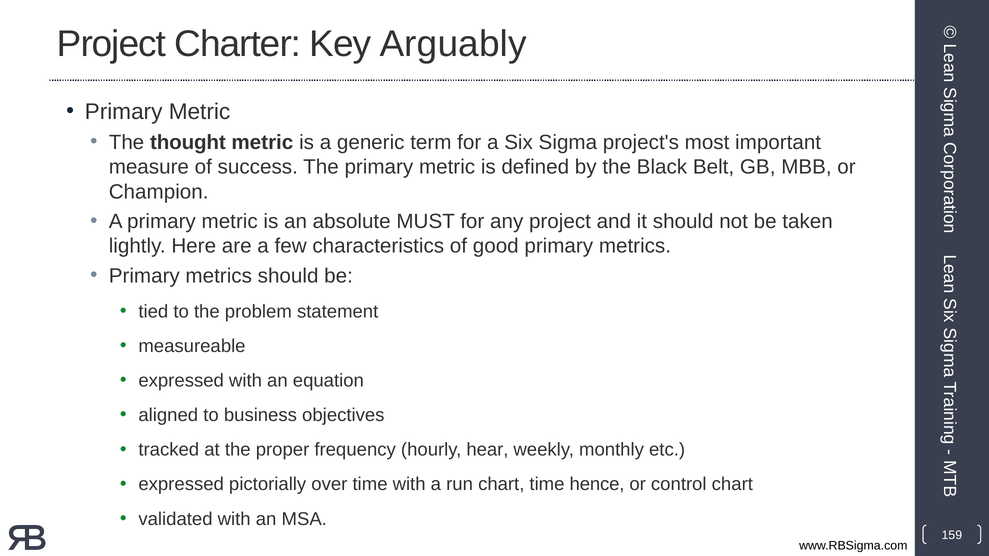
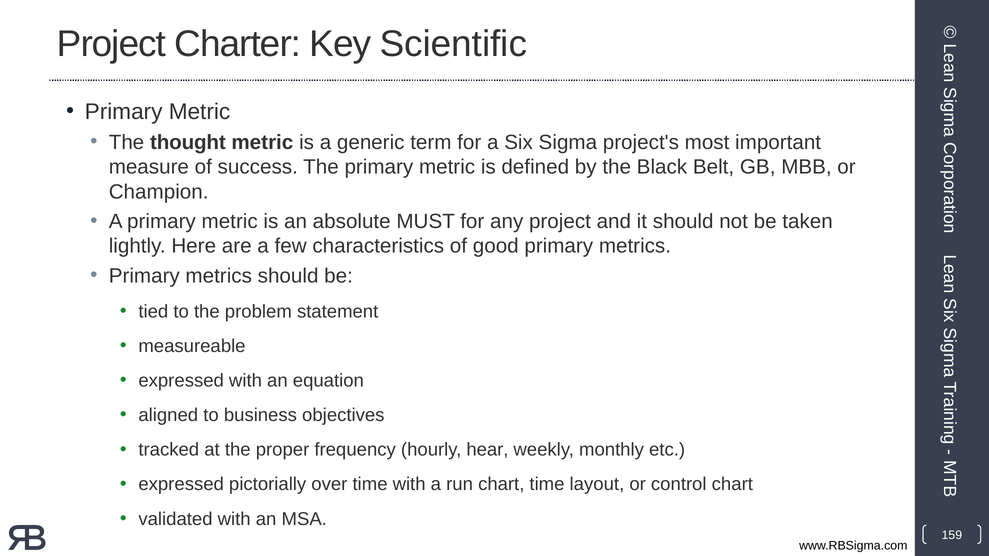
Arguably: Arguably -> Scientific
hence: hence -> layout
